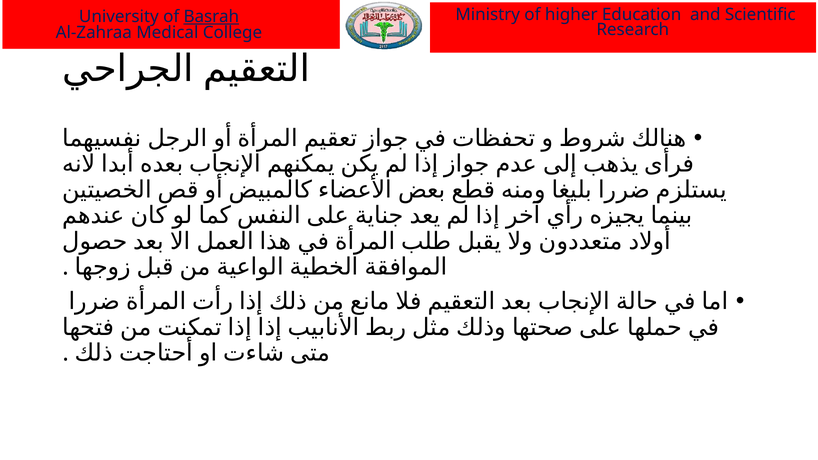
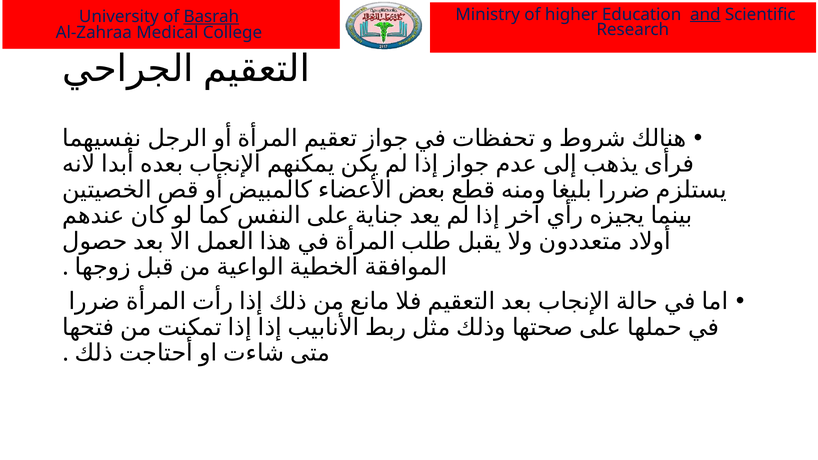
and underline: none -> present
